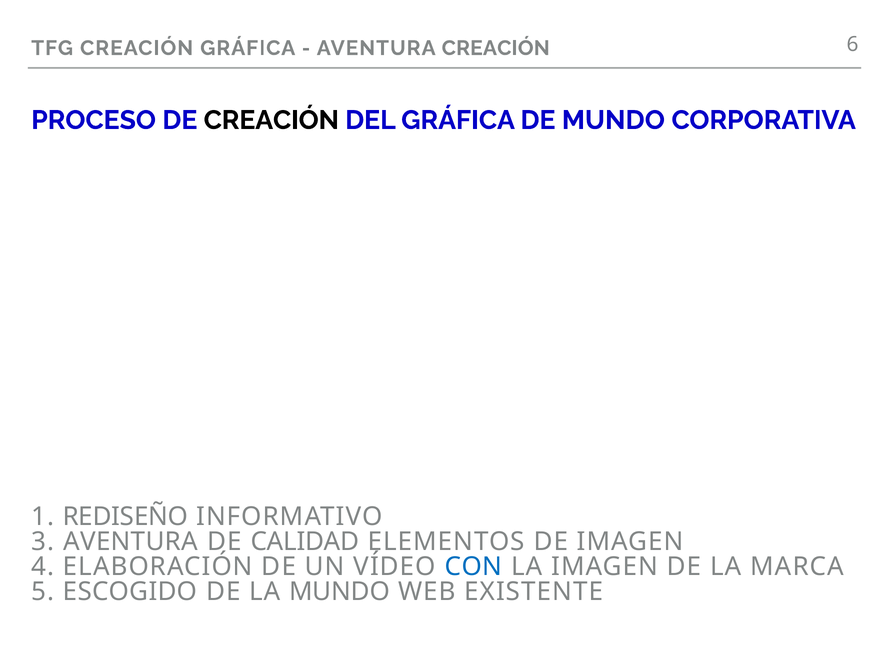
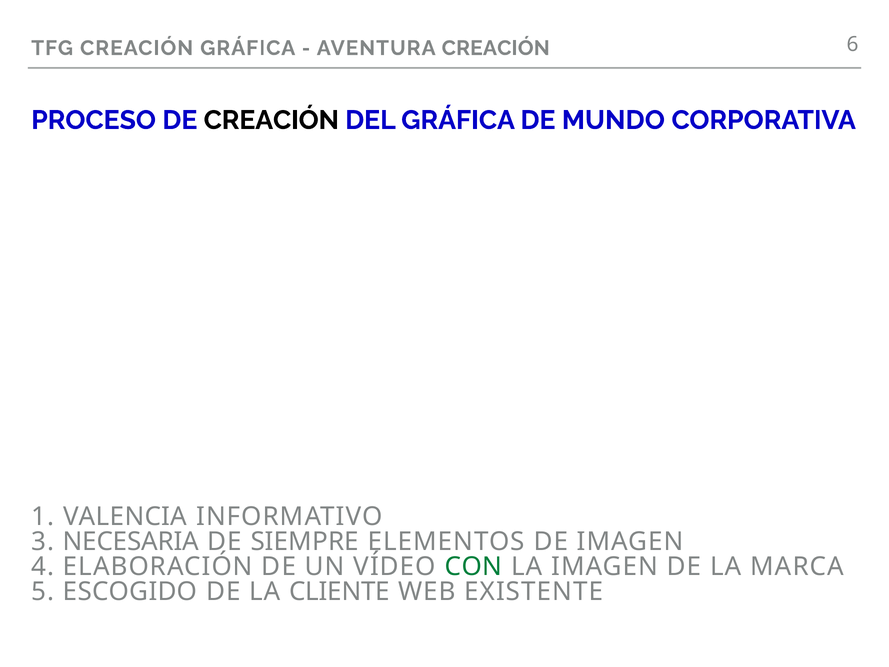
REDISEÑO: REDISEÑO -> VALENCIA
3 AVENTURA: AVENTURA -> NECESARIA
CALIDAD: CALIDAD -> SIEMPRE
CON colour: blue -> green
LA MUNDO: MUNDO -> CLIENTE
